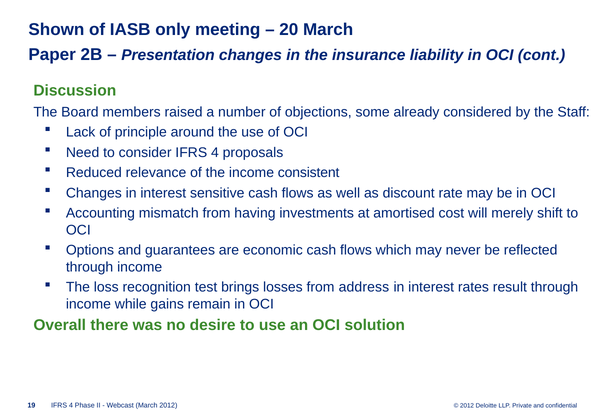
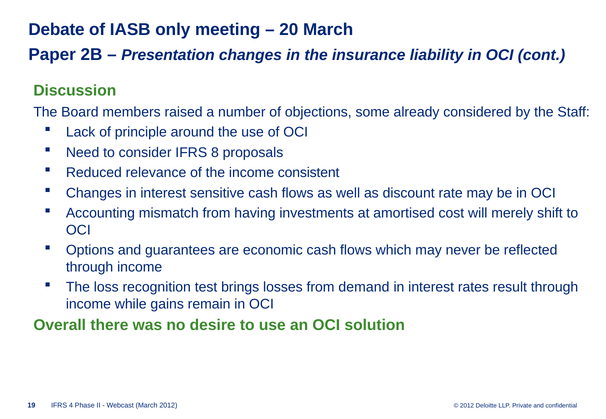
Shown: Shown -> Debate
consider IFRS 4: 4 -> 8
address: address -> demand
